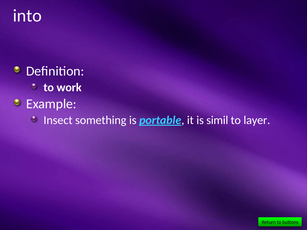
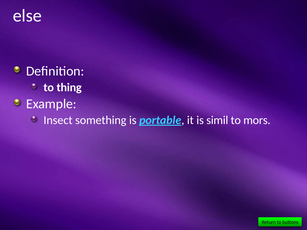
into: into -> else
work: work -> thing
layer: layer -> mors
